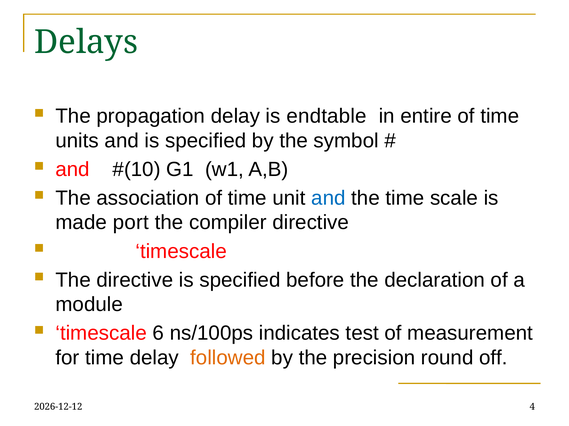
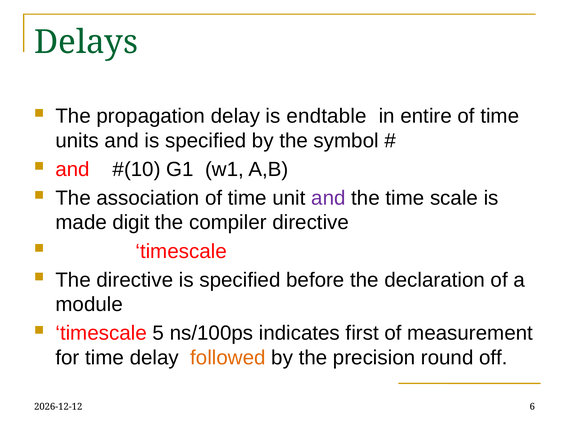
and at (328, 198) colour: blue -> purple
port: port -> digit
6: 6 -> 5
test: test -> first
4: 4 -> 6
